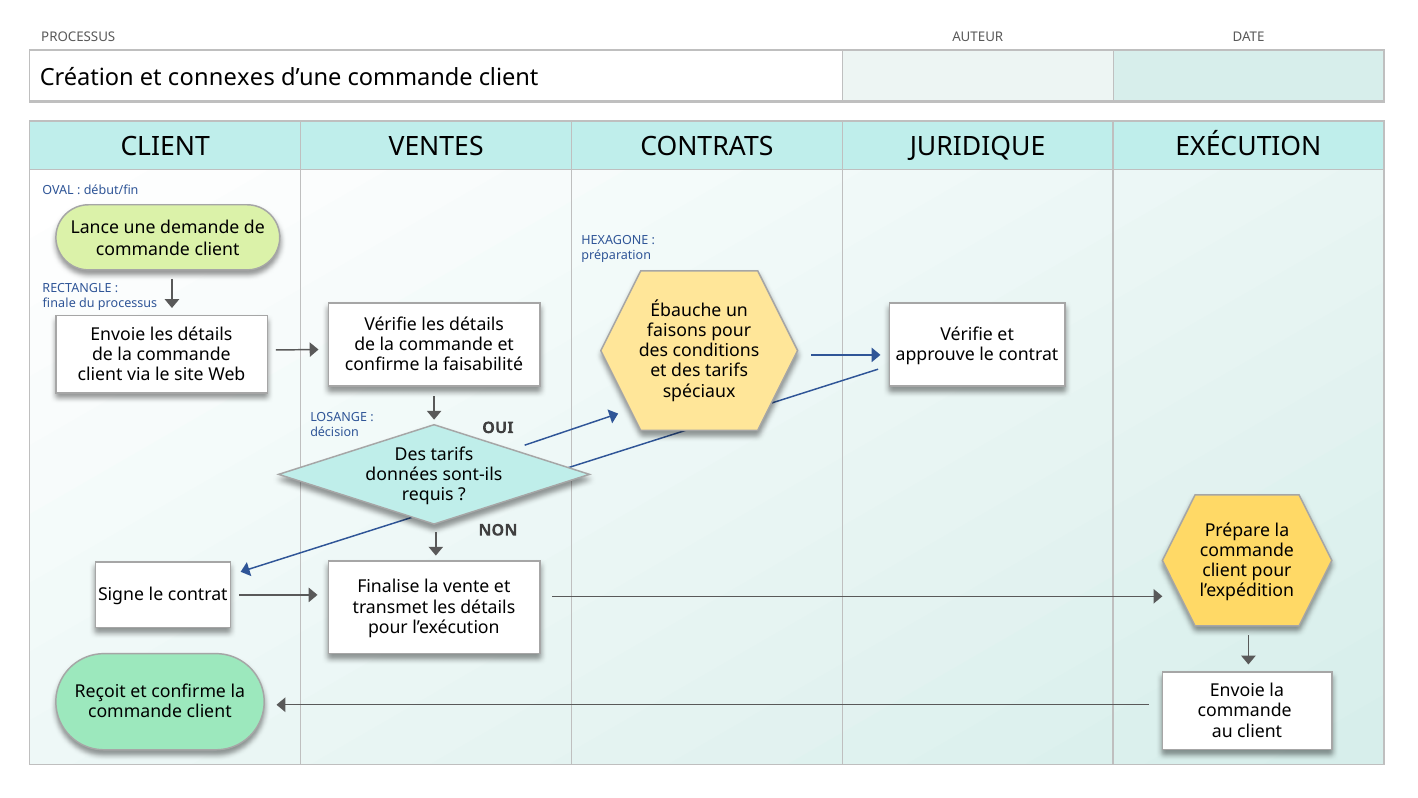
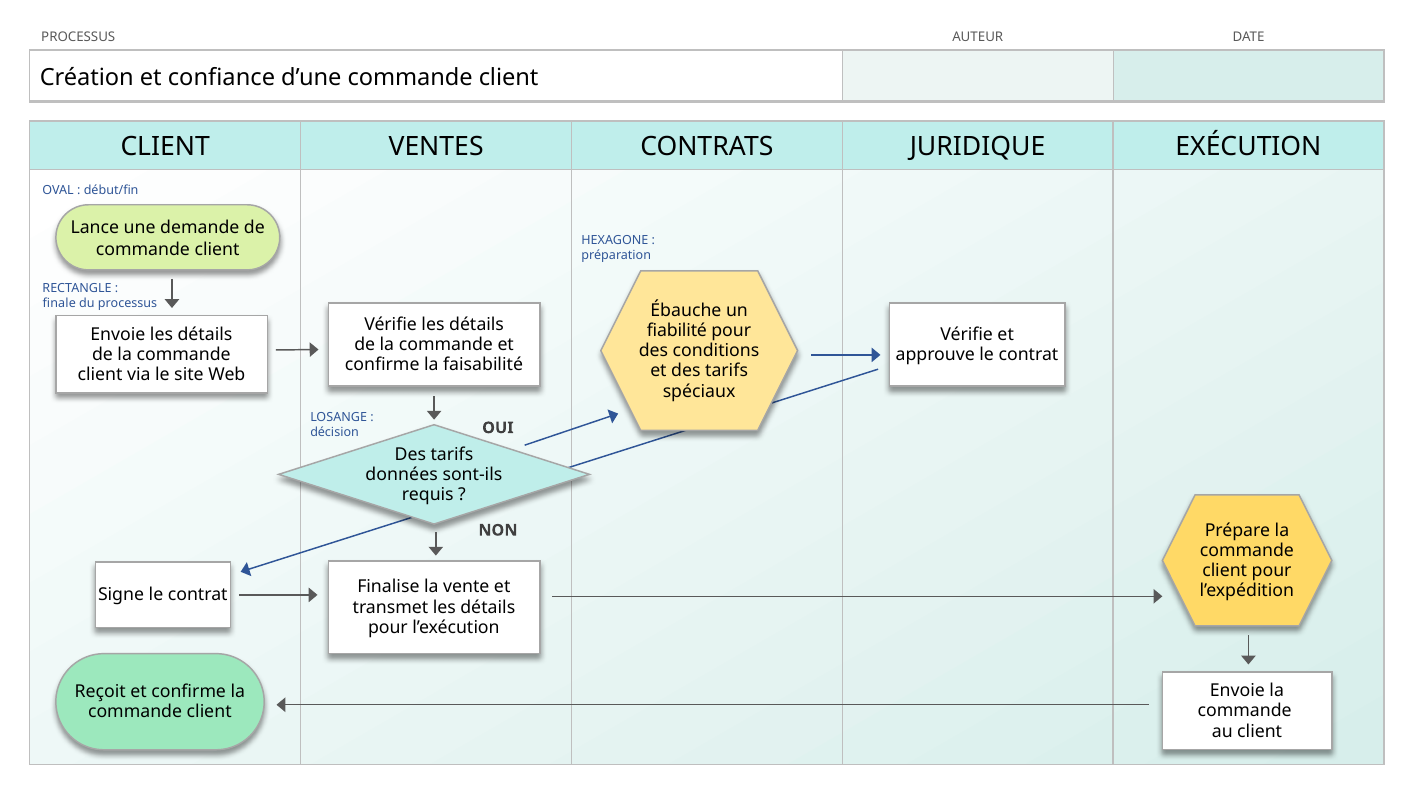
connexes: connexes -> confiance
faisons: faisons -> fiabilité
